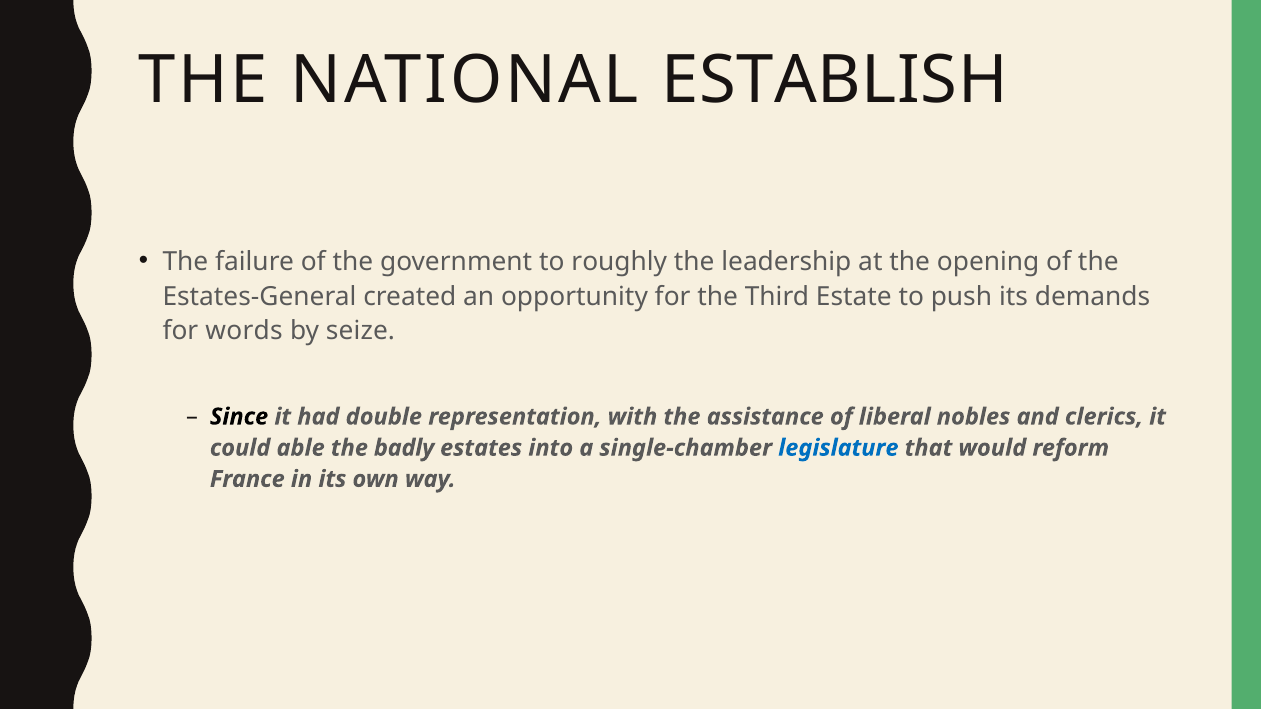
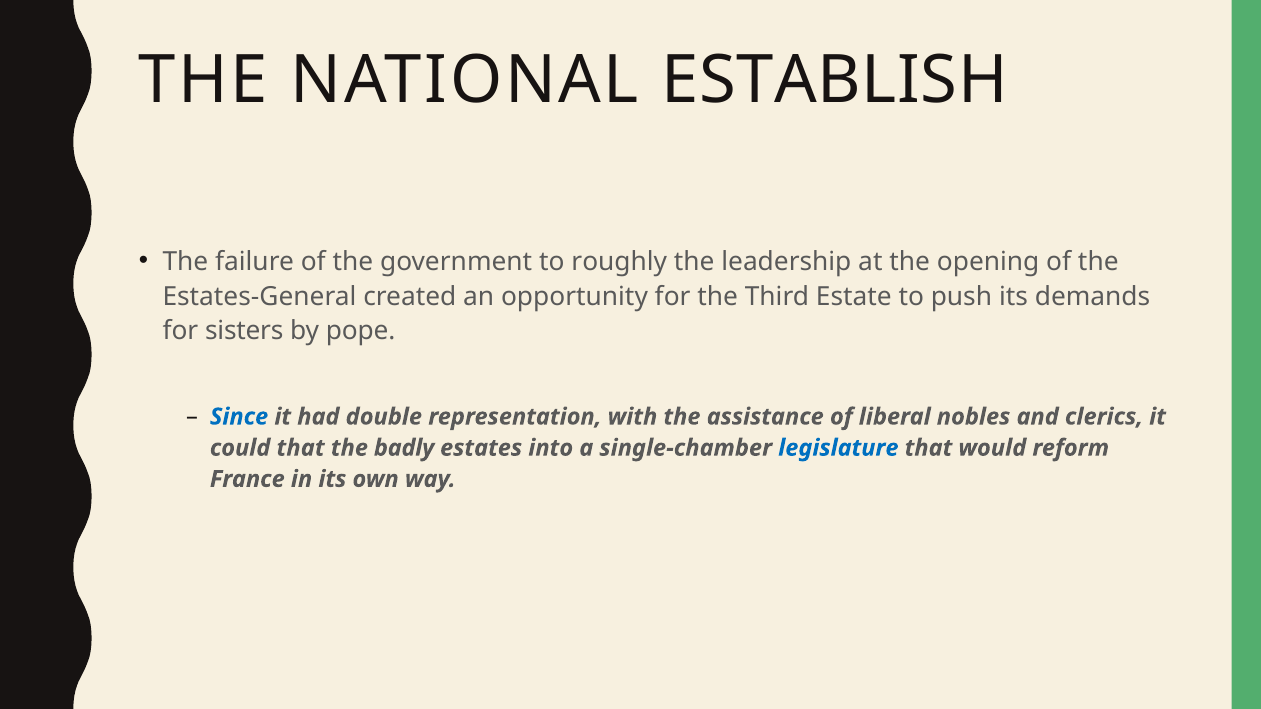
words: words -> sisters
seize: seize -> pope
Since colour: black -> blue
could able: able -> that
